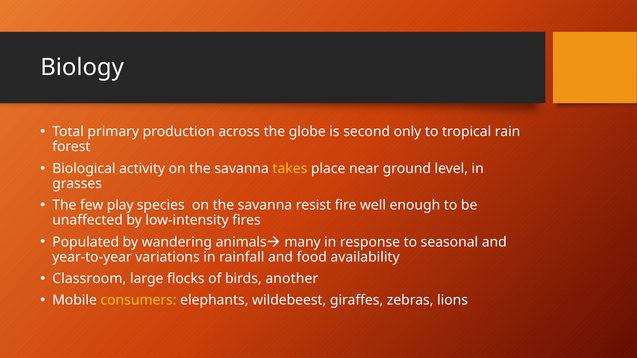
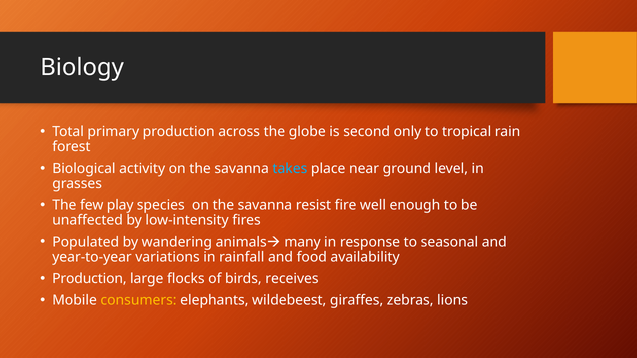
takes colour: yellow -> light blue
Classroom at (89, 279): Classroom -> Production
another: another -> receives
